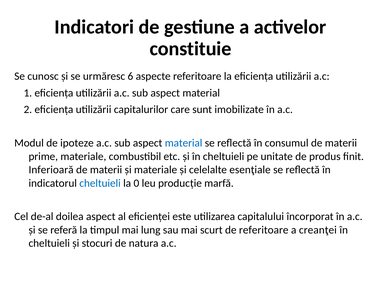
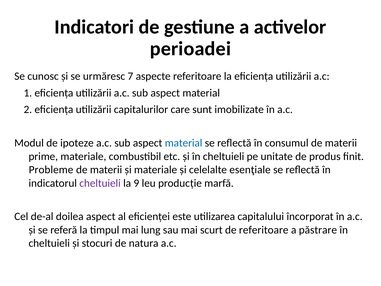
constituie: constituie -> perioadei
6: 6 -> 7
Inferioară: Inferioară -> Probleme
cheltuieli at (100, 183) colour: blue -> purple
0: 0 -> 9
creanţei: creanţei -> păstrare
